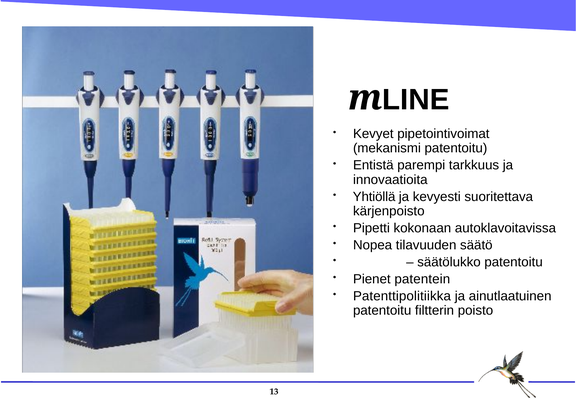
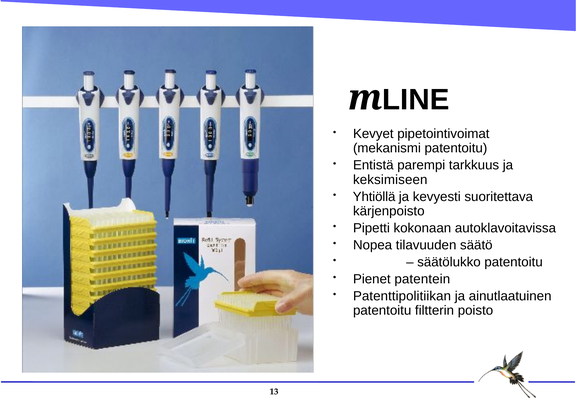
innovaatioita: innovaatioita -> keksimiseen
Patenttipolitiikka: Patenttipolitiikka -> Patenttipolitiikan
